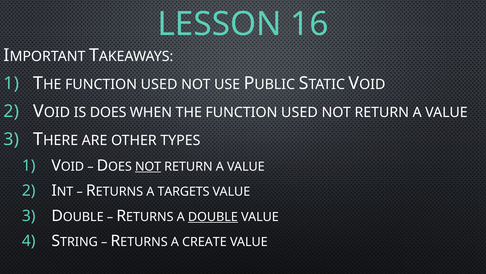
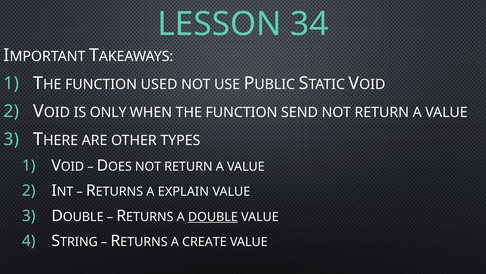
16: 16 -> 34
DOES: DOES -> ONLY
THE FUNCTION USED: USED -> SEND
NOT at (148, 166) underline: present -> none
TARGETS: TARGETS -> EXPLAIN
